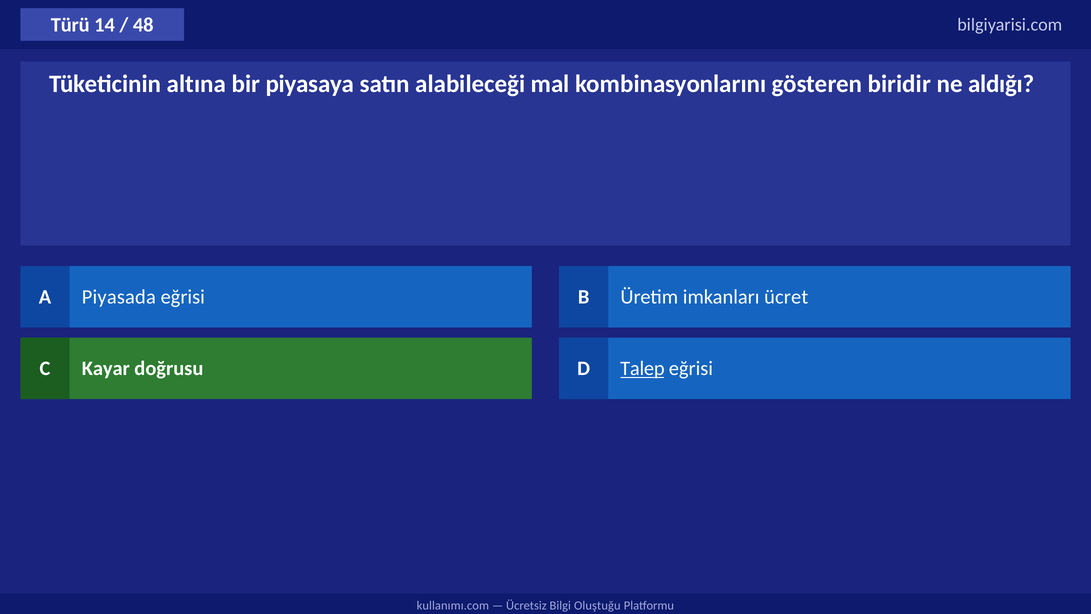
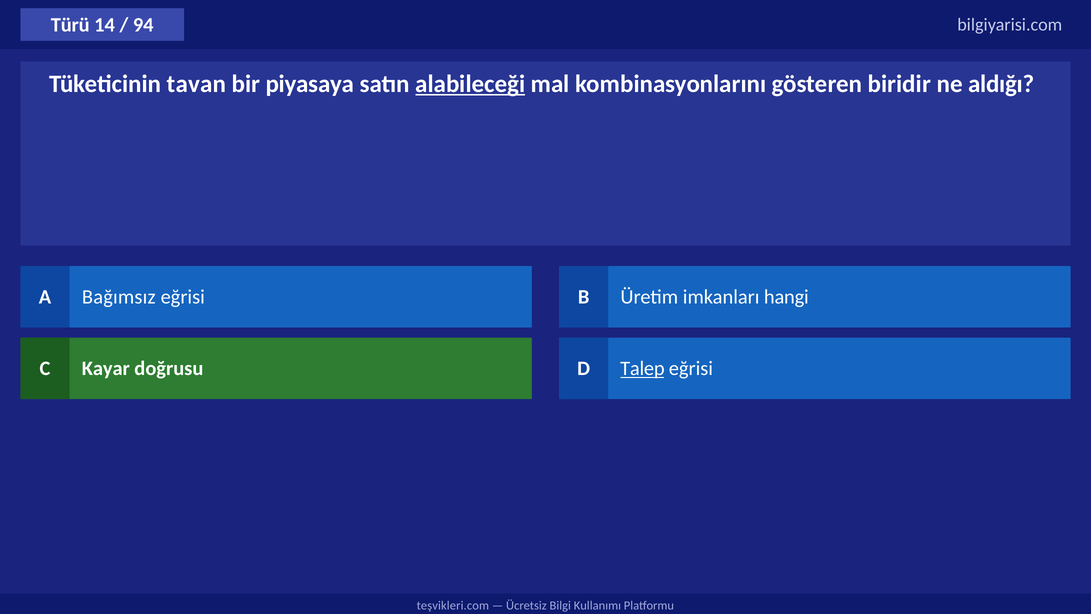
48: 48 -> 94
altına: altına -> tavan
alabileceği underline: none -> present
Piyasada: Piyasada -> Bağımsız
ücret: ücret -> hangi
kullanımı.com: kullanımı.com -> teşvikleri.com
Oluştuğu: Oluştuğu -> Kullanımı
